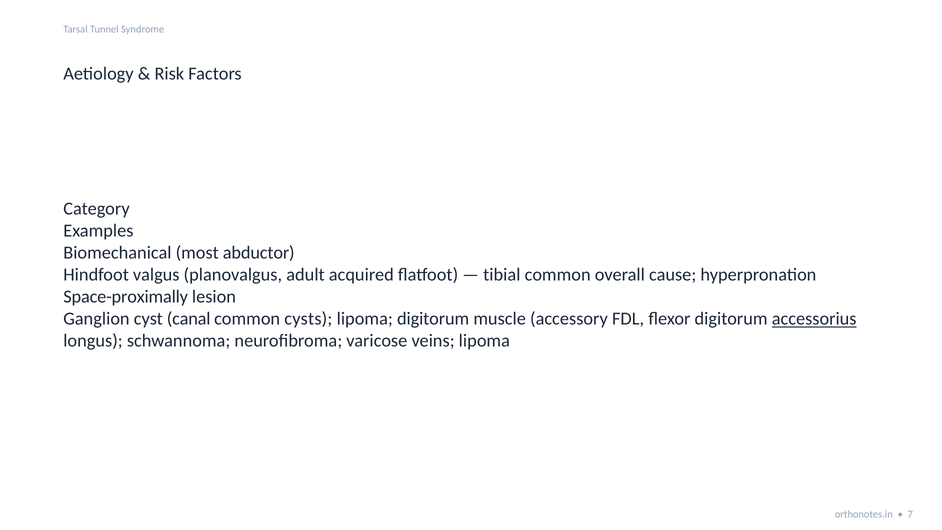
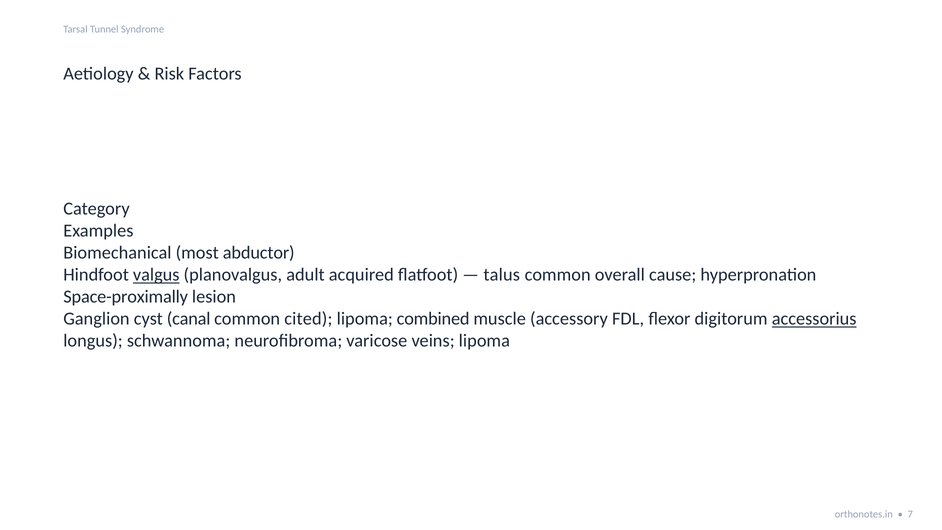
valgus underline: none -> present
tibial: tibial -> talus
cysts: cysts -> cited
lipoma digitorum: digitorum -> combined
